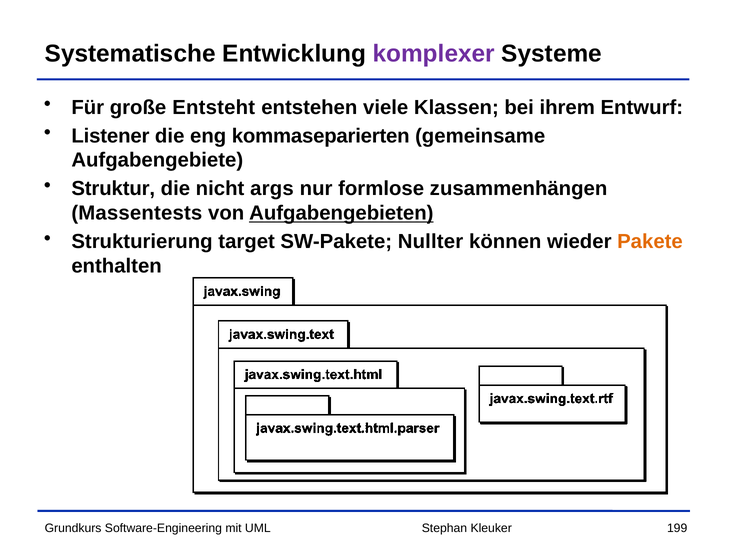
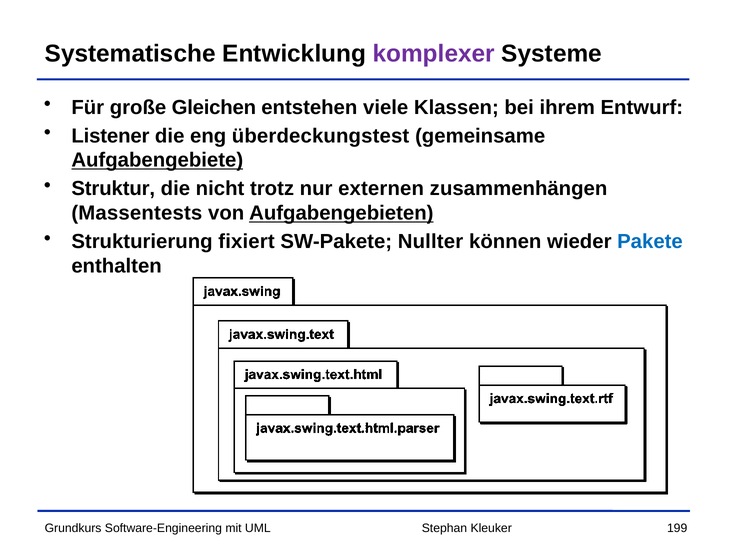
Entsteht: Entsteht -> Gleichen
kommaseparierten: kommaseparierten -> überdeckungstest
Aufgabengebiete underline: none -> present
args: args -> trotz
formlose: formlose -> externen
target: target -> fixiert
Pakete colour: orange -> blue
